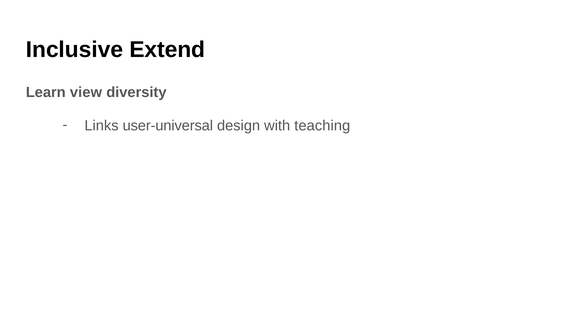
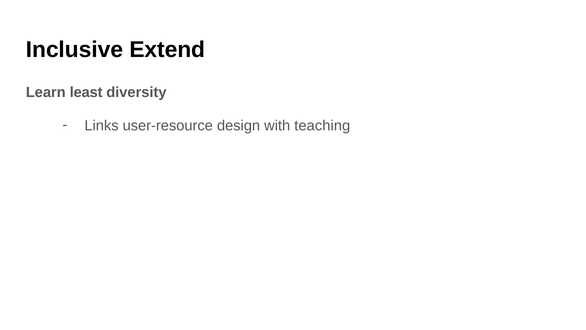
view: view -> least
user-universal: user-universal -> user-resource
